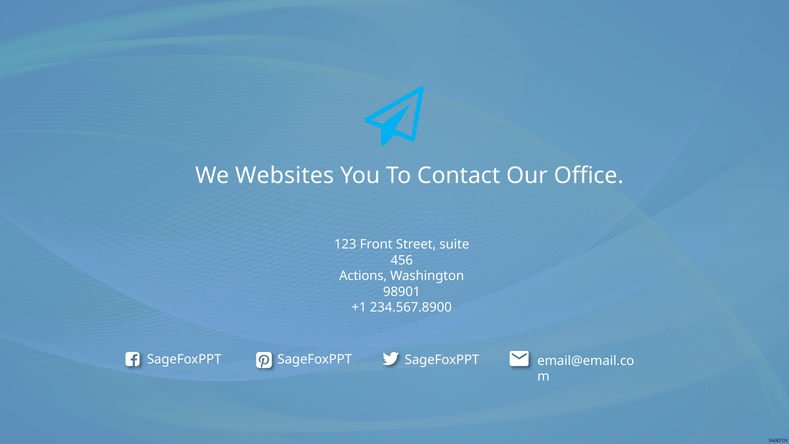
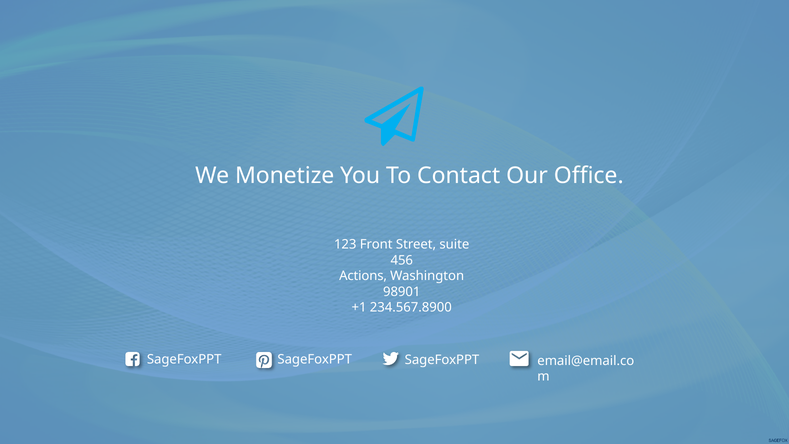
Websites: Websites -> Monetize
